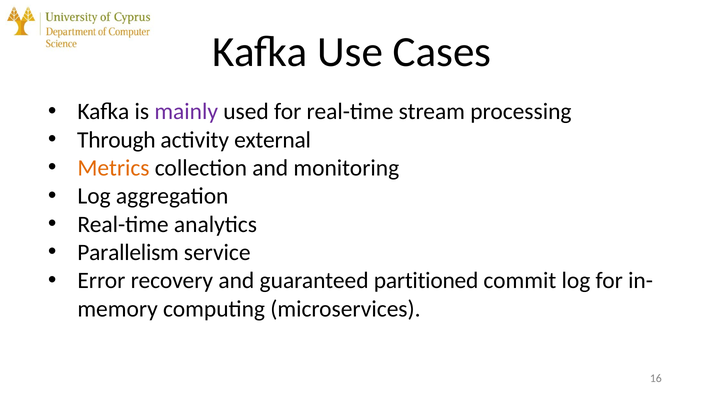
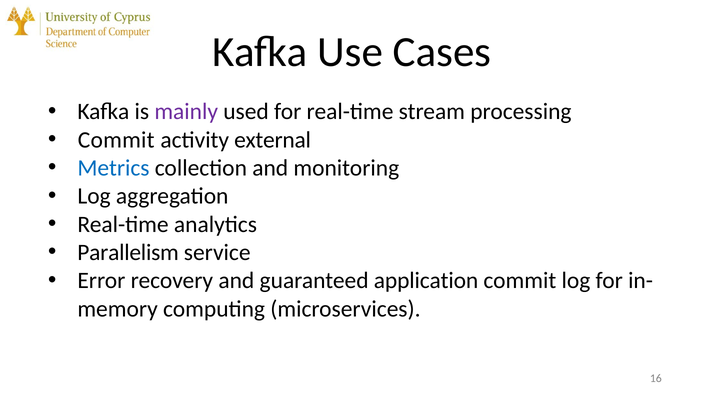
Through at (116, 140): Through -> Commit
Metrics colour: orange -> blue
partitioned: partitioned -> application
